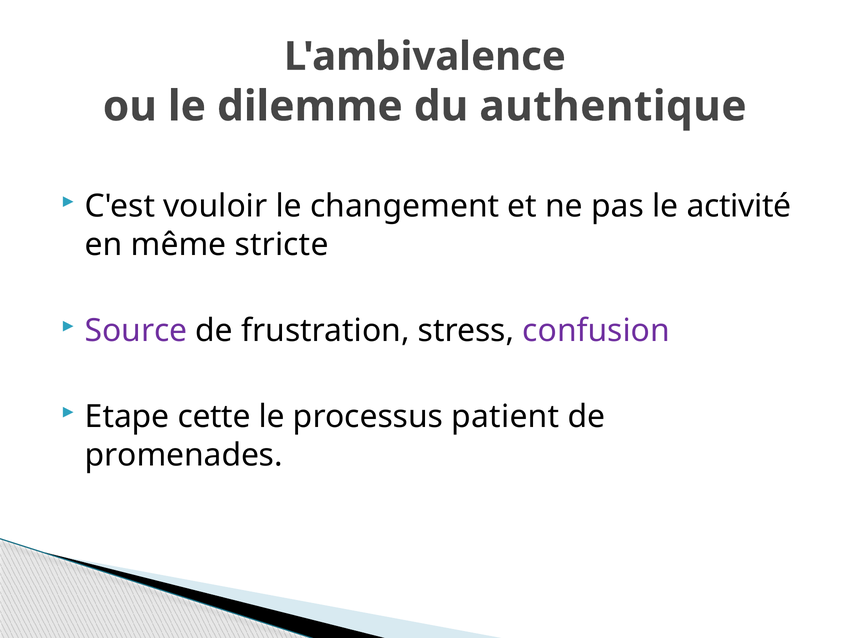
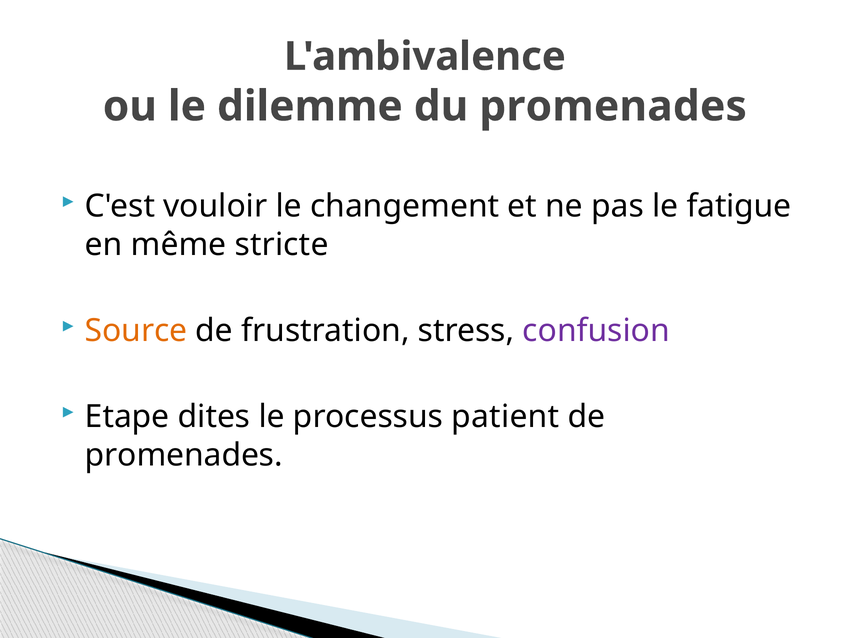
du authentique: authentique -> promenades
activité: activité -> fatigue
Source colour: purple -> orange
cette: cette -> dites
